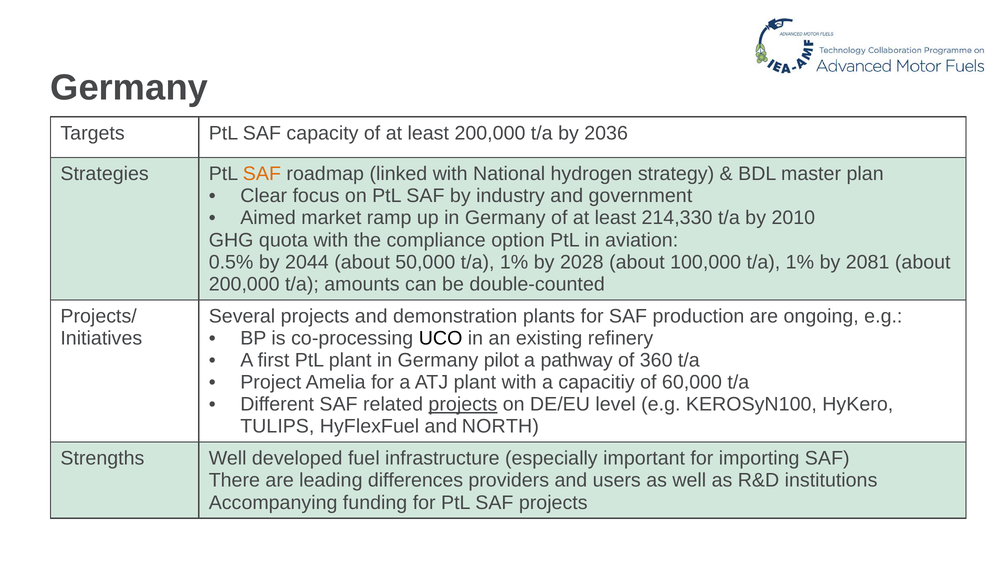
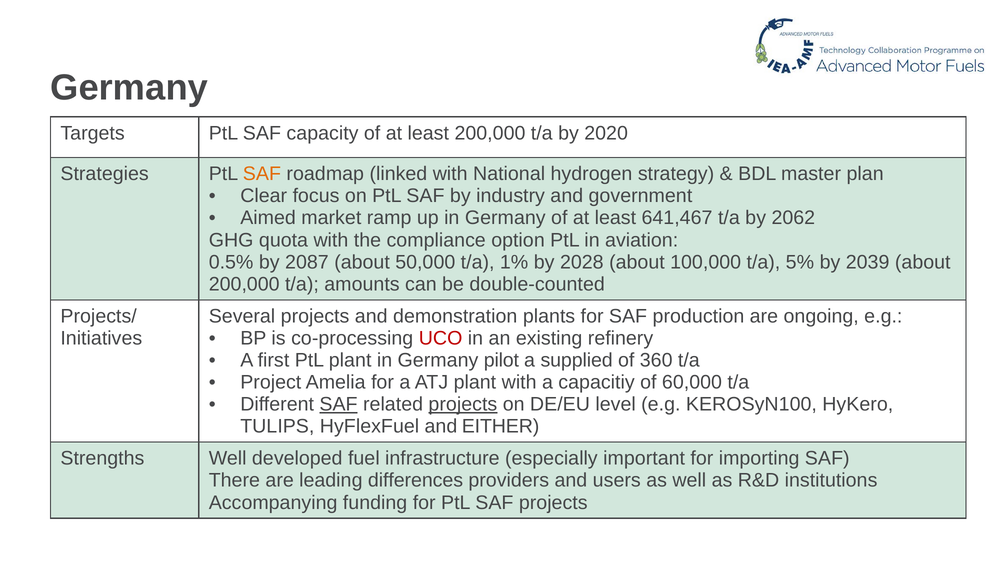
2036: 2036 -> 2020
214,330: 214,330 -> 641,467
2010: 2010 -> 2062
2044: 2044 -> 2087
100,000 t/a 1%: 1% -> 5%
2081: 2081 -> 2039
UCO colour: black -> red
pathway: pathway -> supplied
SAF at (339, 404) underline: none -> present
NORTH: NORTH -> EITHER
